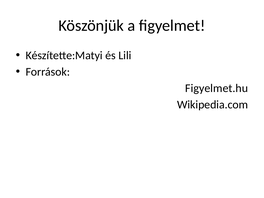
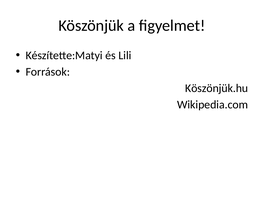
Figyelmet.hu: Figyelmet.hu -> Köszönjük.hu
